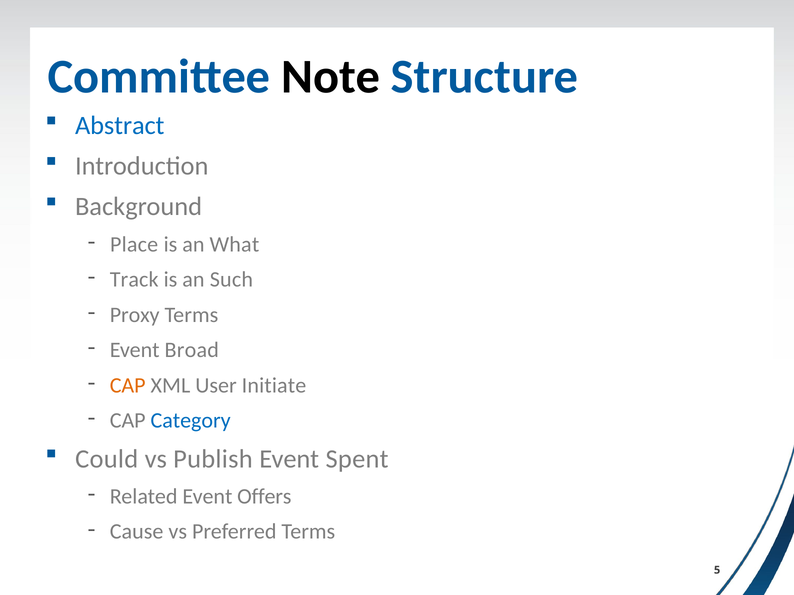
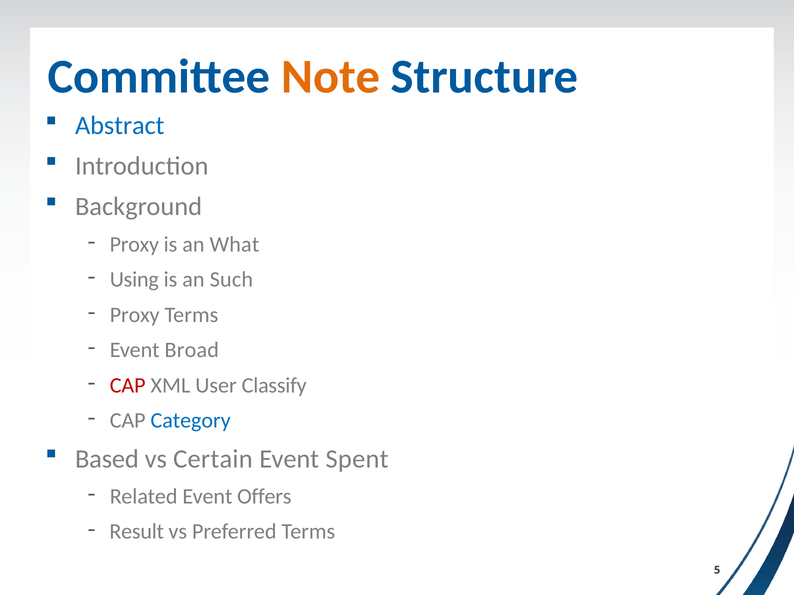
Note colour: black -> orange
Place at (134, 245): Place -> Proxy
Track: Track -> Using
CAP at (128, 386) colour: orange -> red
Initiate: Initiate -> Classify
Could: Could -> Based
Publish: Publish -> Certain
Cause: Cause -> Result
